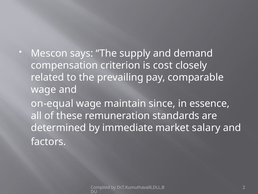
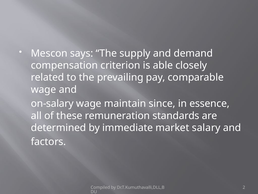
cost: cost -> able
on-equal: on-equal -> on-salary
